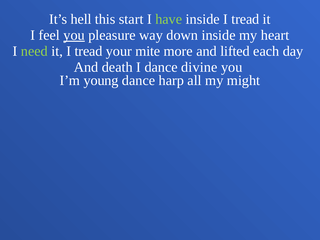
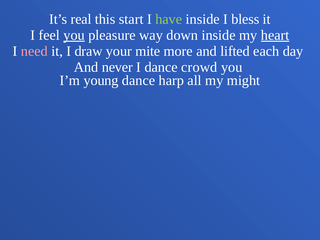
hell: hell -> real
inside I tread: tread -> bless
heart underline: none -> present
need colour: light green -> pink
it I tread: tread -> draw
death: death -> never
divine: divine -> crowd
